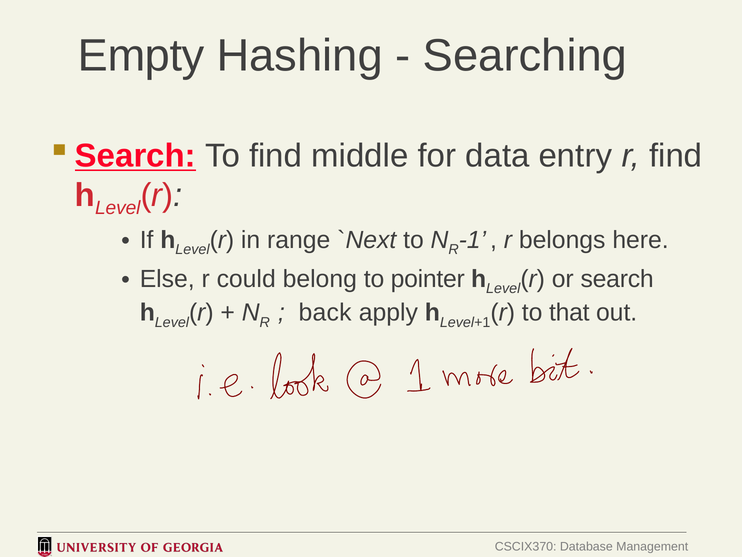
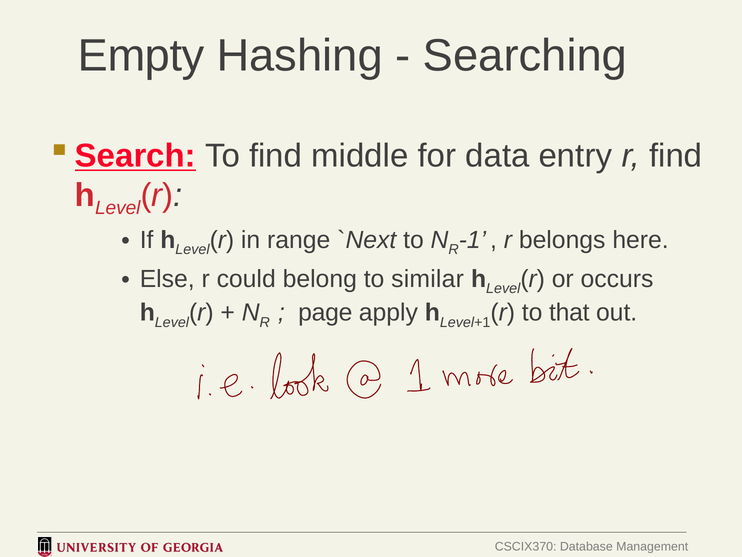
pointer: pointer -> similar
search: search -> occurs
back: back -> page
